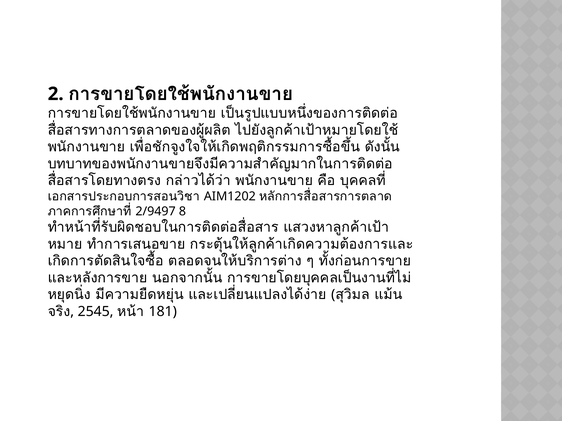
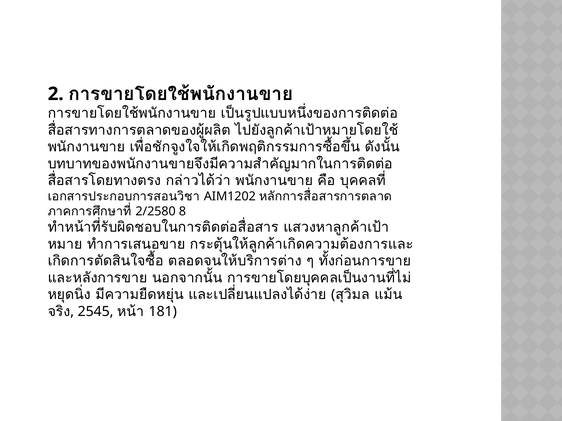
2/9497: 2/9497 -> 2/2580
